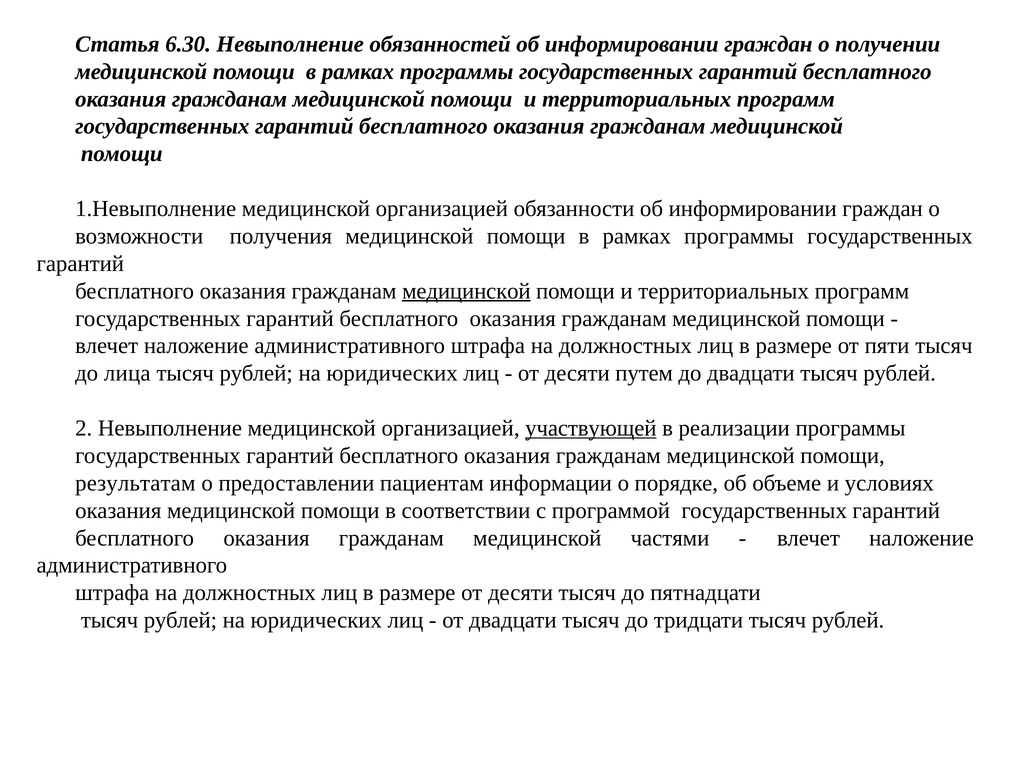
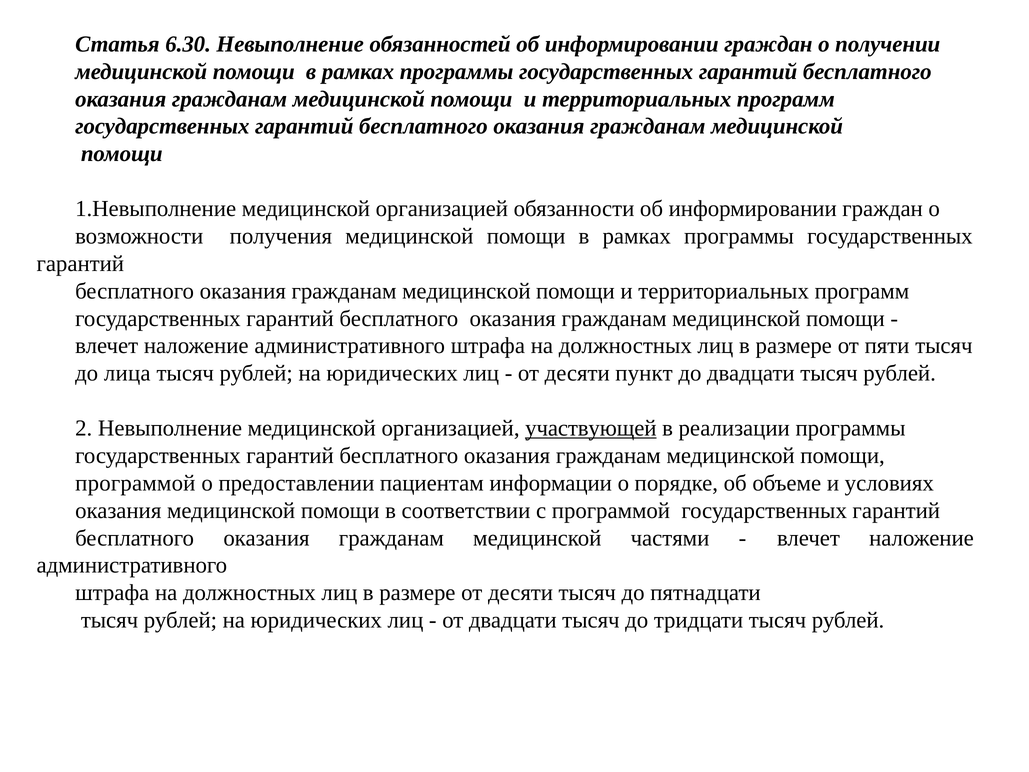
медицинской at (466, 291) underline: present -> none
путем: путем -> пункт
результатам at (135, 483): результатам -> программой
